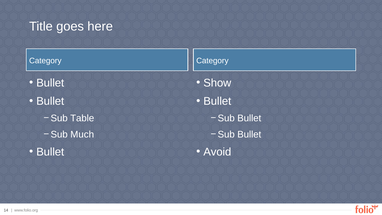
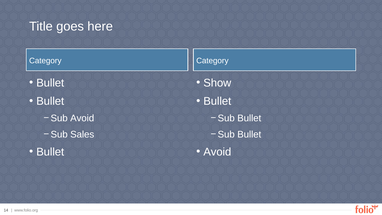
Table at (82, 118): Table -> Avoid
Much: Much -> Sales
